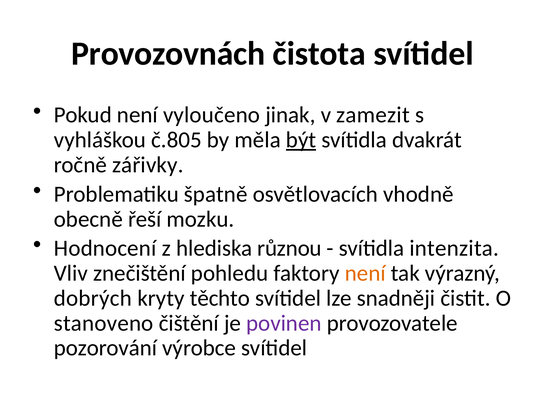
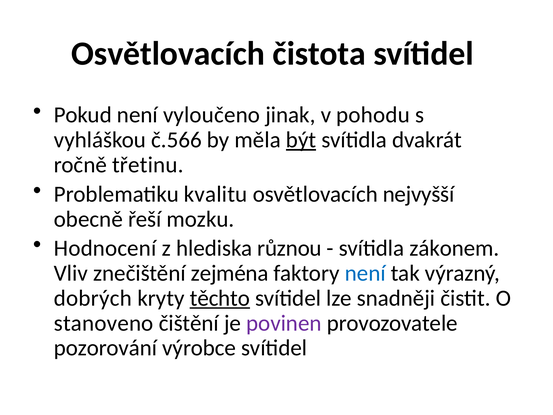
Provozovnách at (168, 54): Provozovnách -> Osvětlovacích
zamezit: zamezit -> pohodu
č.805: č.805 -> č.566
zářivky: zářivky -> třetinu
špatně: špatně -> kvalitu
vhodně: vhodně -> nejvyšší
intenzita: intenzita -> zákonem
pohledu: pohledu -> zejména
není at (365, 273) colour: orange -> blue
těchto underline: none -> present
